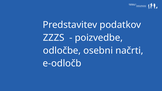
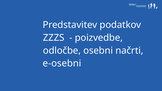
e-odločb: e-odločb -> e-osebni
